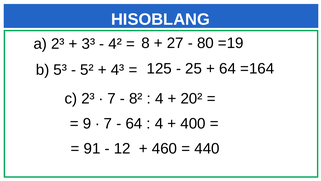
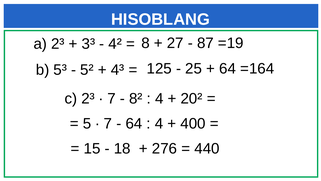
80: 80 -> 87
9: 9 -> 5
91: 91 -> 15
12: 12 -> 18
460: 460 -> 276
